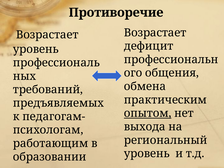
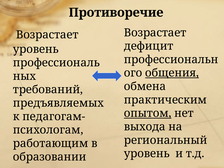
общения underline: none -> present
